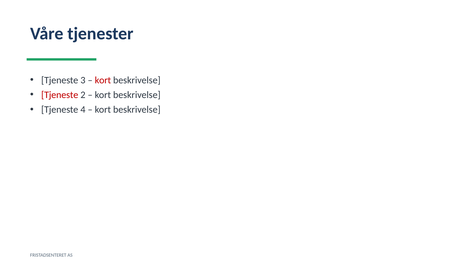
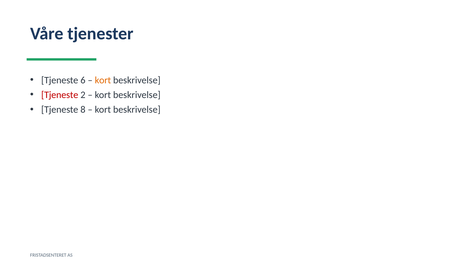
3: 3 -> 6
kort at (103, 80) colour: red -> orange
4: 4 -> 8
